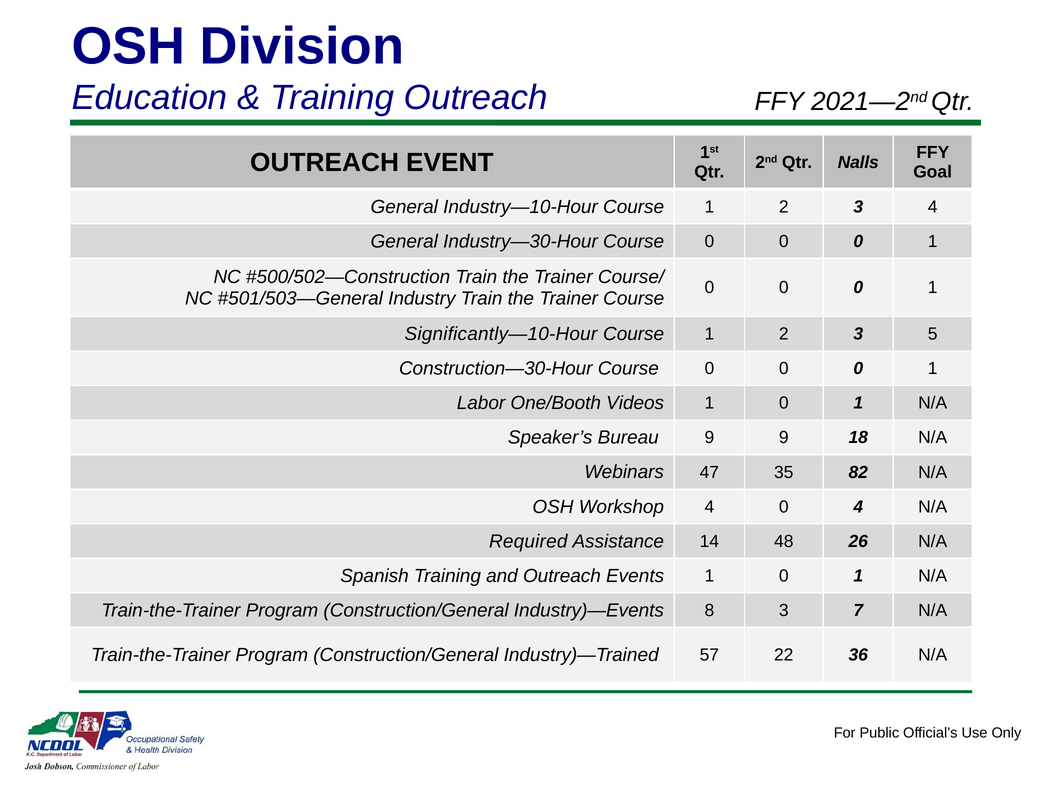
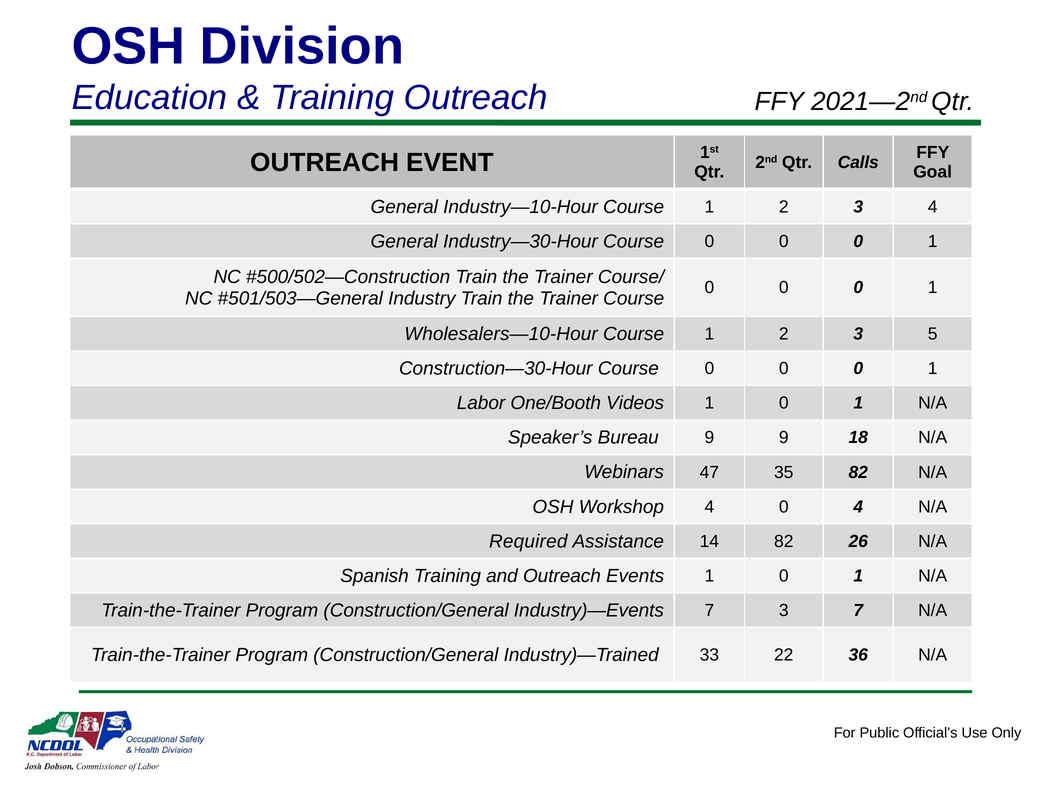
Nalls: Nalls -> Calls
Significantly—10-Hour: Significantly—10-Hour -> Wholesalers—10-Hour
14 48: 48 -> 82
Industry)—Events 8: 8 -> 7
57: 57 -> 33
